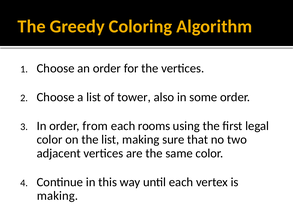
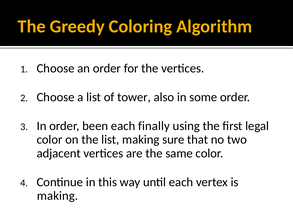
from: from -> been
rooms: rooms -> finally
